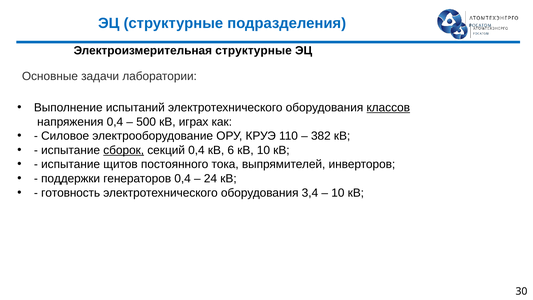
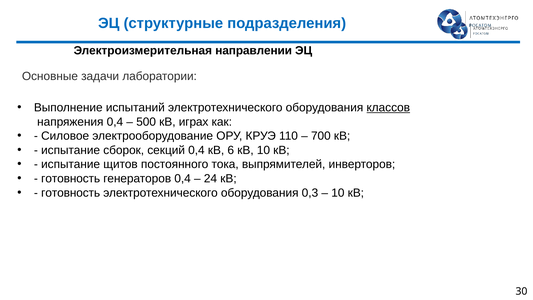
Электроизмерительная структурные: структурные -> направлении
382: 382 -> 700
сборок underline: present -> none
поддержки at (71, 179): поддержки -> готовность
3,4: 3,4 -> 0,3
